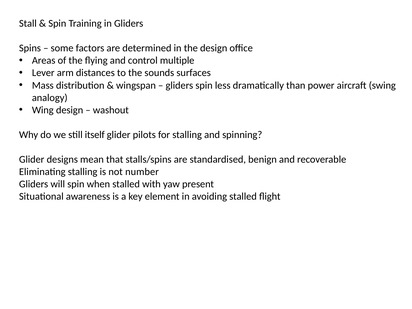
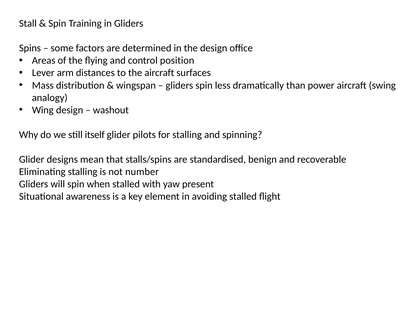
multiple: multiple -> position
the sounds: sounds -> aircraft
